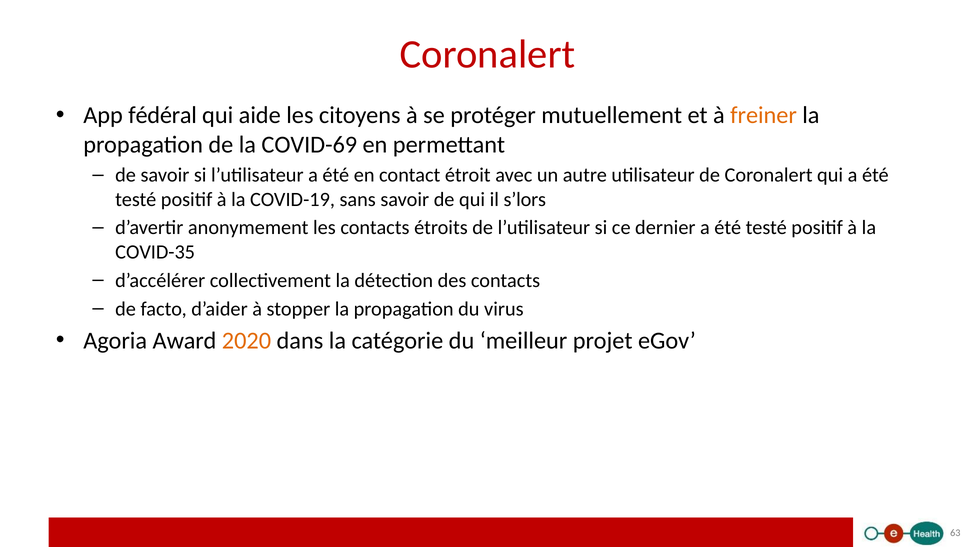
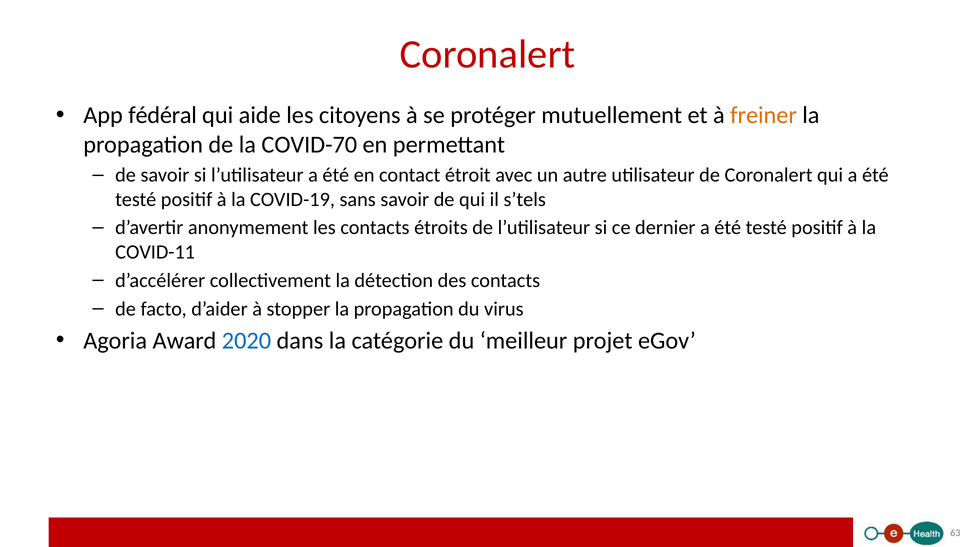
COVID-69: COVID-69 -> COVID-70
s’lors: s’lors -> s’tels
COVID-35: COVID-35 -> COVID-11
2020 colour: orange -> blue
